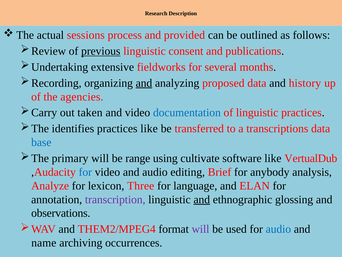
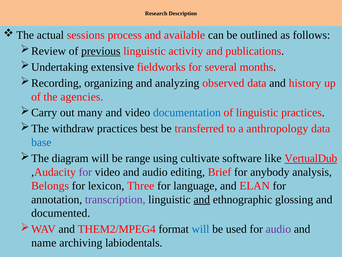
provided: provided -> available
consent: consent -> activity
and at (144, 83) underline: present -> none
proposed: proposed -> observed
taken: taken -> many
identifies: identifies -> withdraw
practices like: like -> best
transcriptions: transcriptions -> anthropology
primary: primary -> diagram
VertualDub underline: none -> present
for at (85, 172) colour: blue -> purple
Analyze: Analyze -> Belongs
observations: observations -> documented
will at (201, 229) colour: purple -> blue
audio at (278, 229) colour: blue -> purple
occurrences: occurrences -> labiodentals
